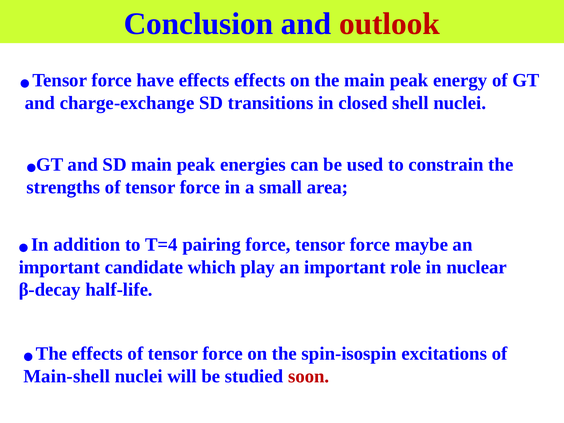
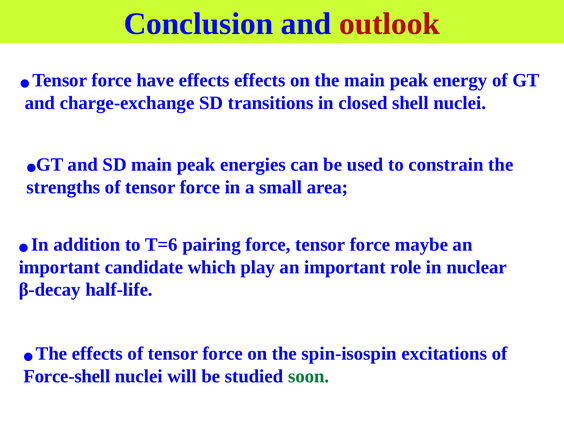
T=4: T=4 -> T=6
Main-shell: Main-shell -> Force-shell
soon colour: red -> green
